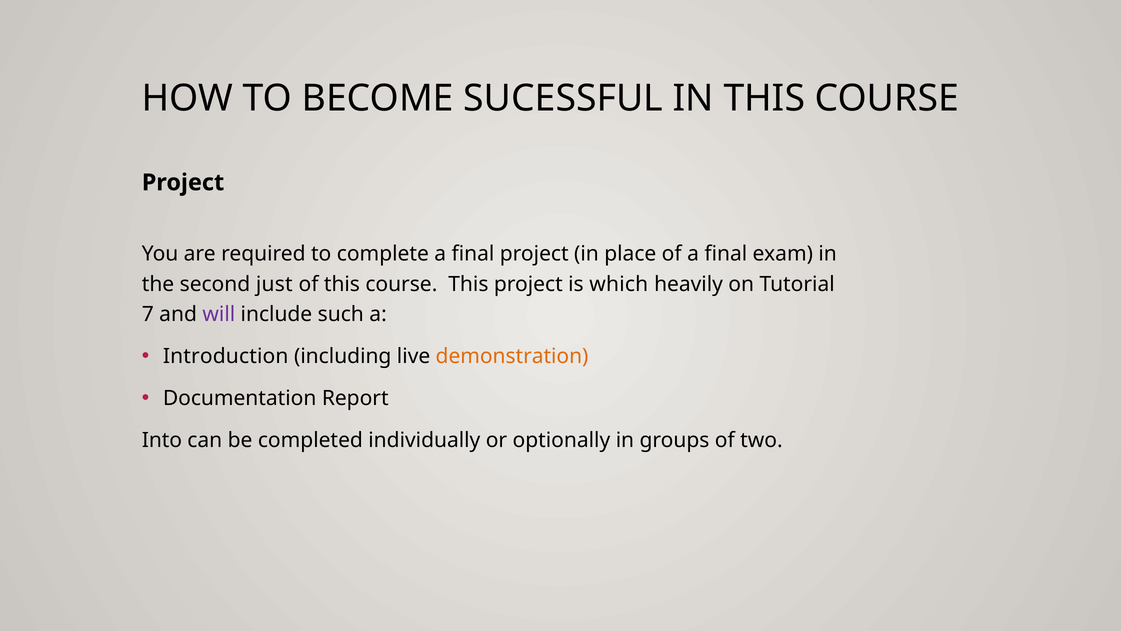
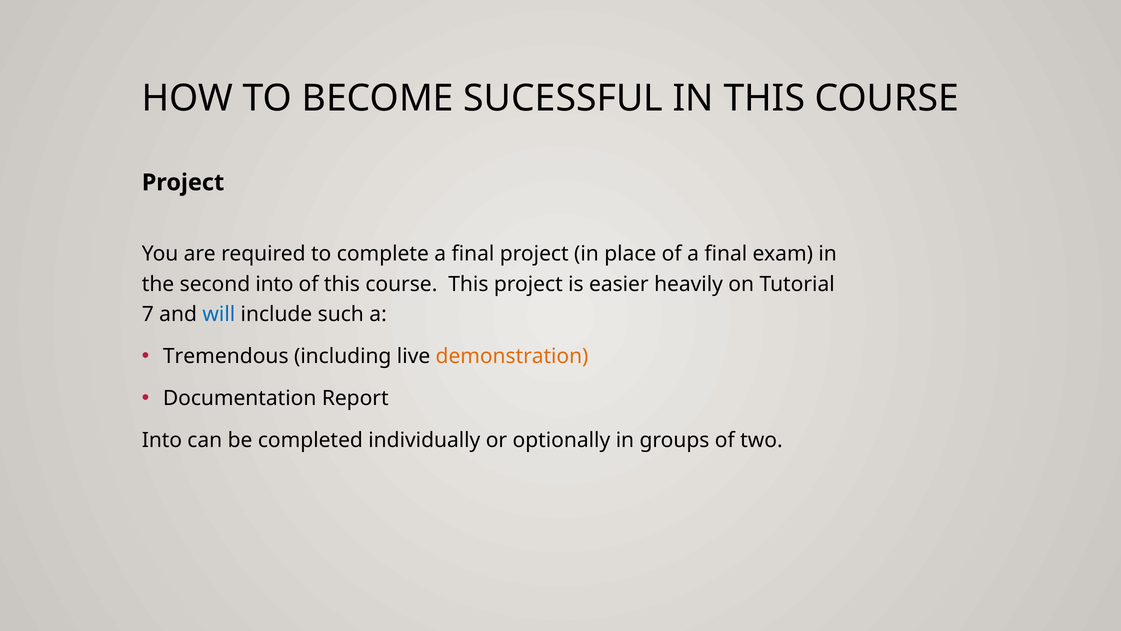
second just: just -> into
which: which -> easier
will colour: purple -> blue
Introduction: Introduction -> Tremendous
